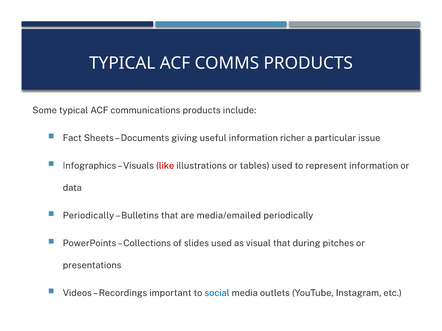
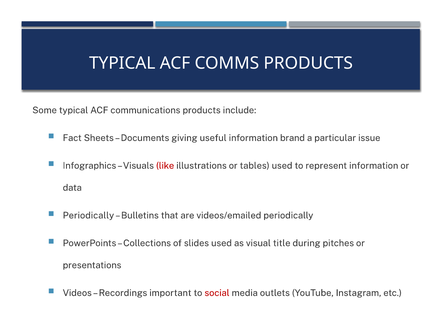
richer: richer -> brand
media/emailed: media/emailed -> videos/emailed
visual that: that -> title
social colour: blue -> red
